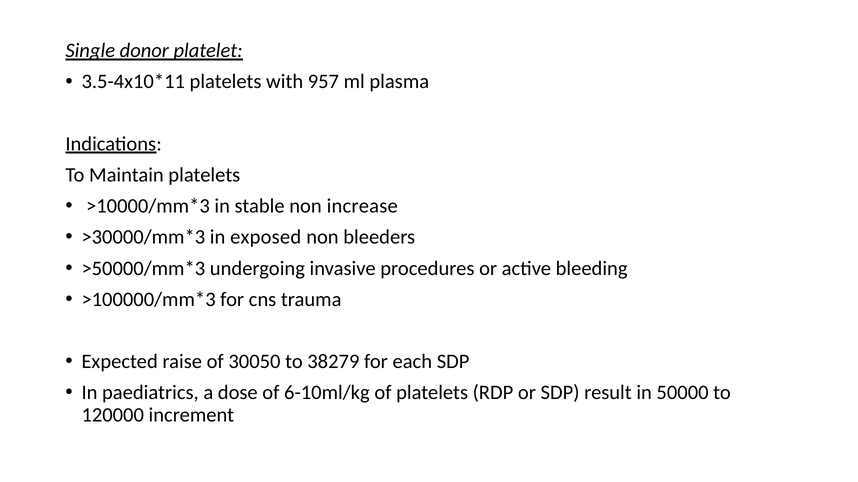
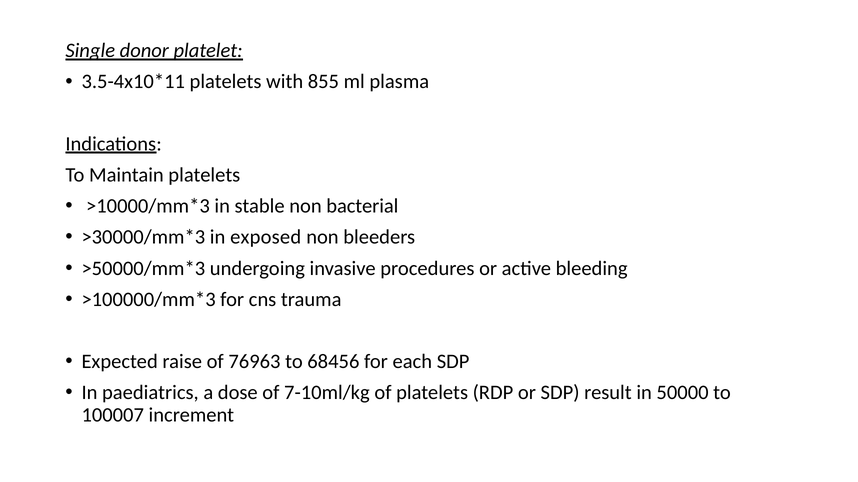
957: 957 -> 855
increase: increase -> bacterial
30050: 30050 -> 76963
38279: 38279 -> 68456
6-10ml/kg: 6-10ml/kg -> 7-10ml/kg
120000: 120000 -> 100007
